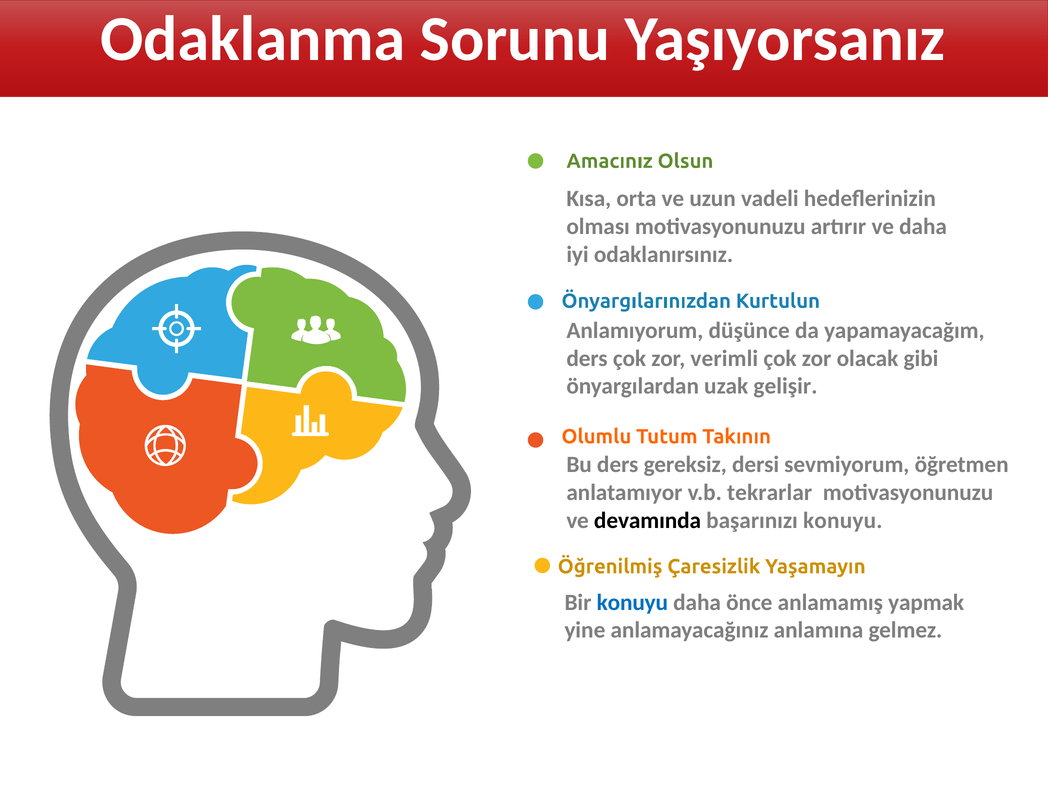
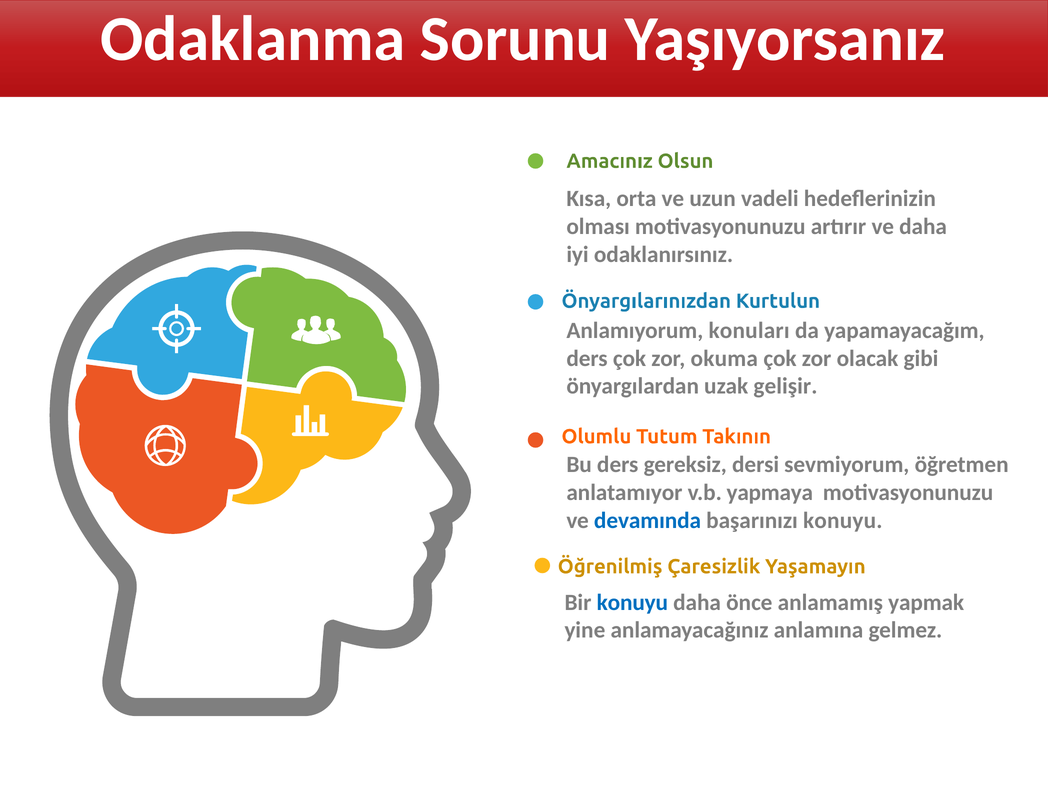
düşünce: düşünce -> konuları
verimli: verimli -> okuma
tekrarlar: tekrarlar -> yapmaya
devamında colour: black -> blue
